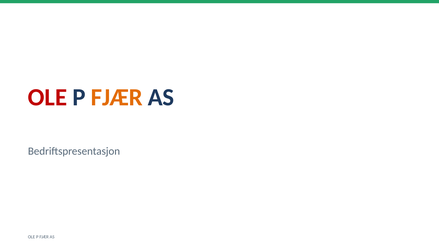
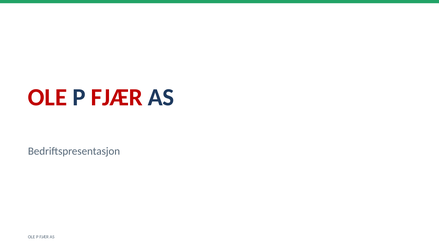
FJÆR at (117, 97) colour: orange -> red
